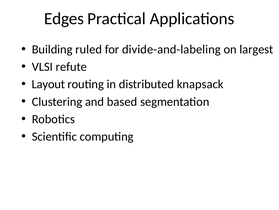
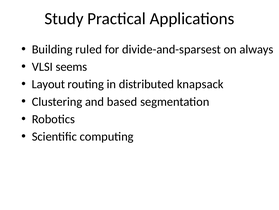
Edges: Edges -> Study
divide-and-labeling: divide-and-labeling -> divide-and-sparsest
largest: largest -> always
refute: refute -> seems
